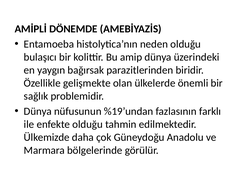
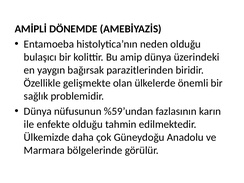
%19’undan: %19’undan -> %59’undan
farklı: farklı -> karın
